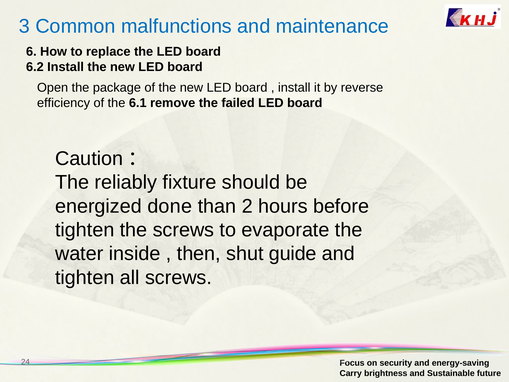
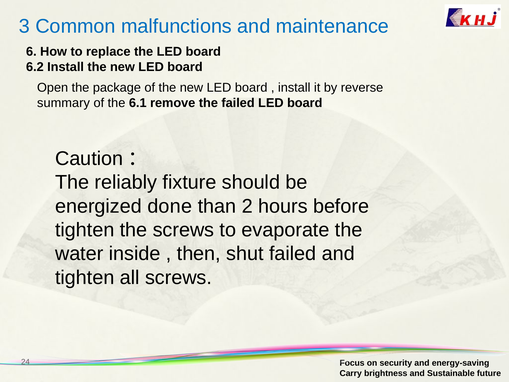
efficiency: efficiency -> summary
shut guide: guide -> failed
